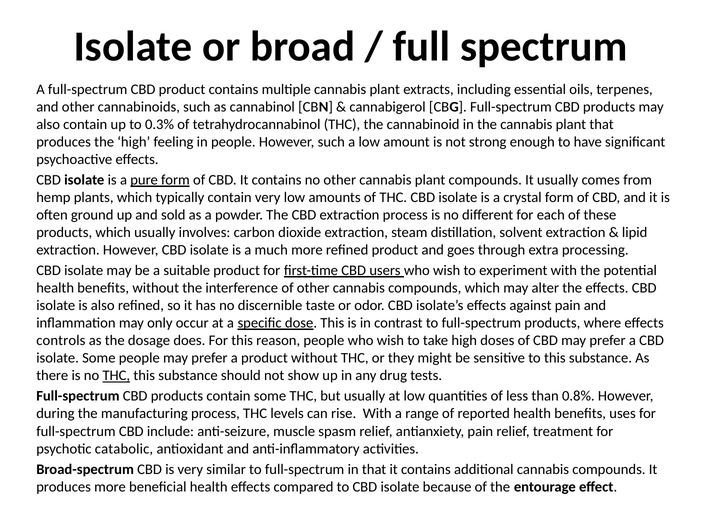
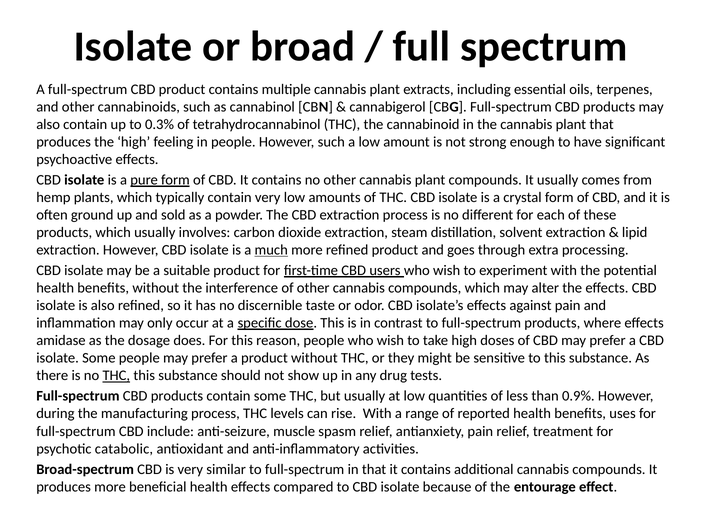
much underline: none -> present
controls: controls -> amidase
0.8%: 0.8% -> 0.9%
